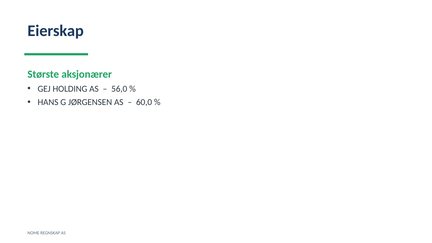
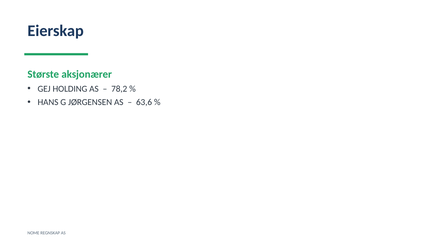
56,0: 56,0 -> 78,2
60,0: 60,0 -> 63,6
